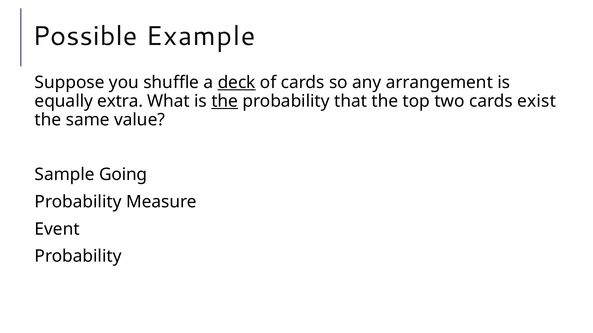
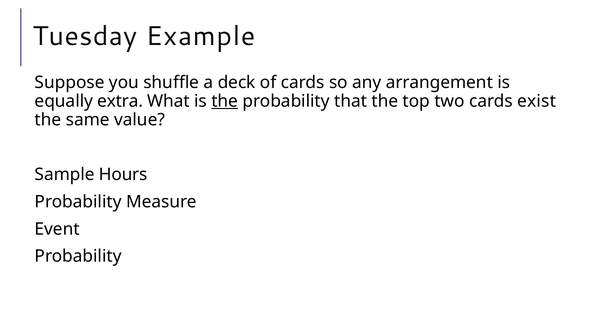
Possible: Possible -> Tuesday
deck underline: present -> none
Going: Going -> Hours
